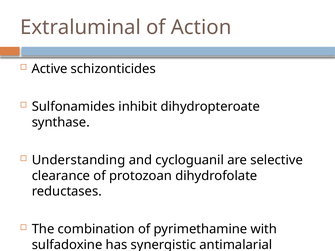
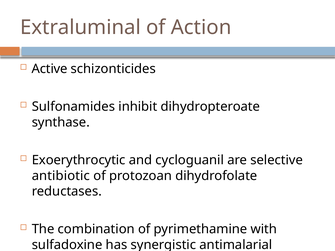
Understanding: Understanding -> Exoerythrocytic
clearance: clearance -> antibiotic
